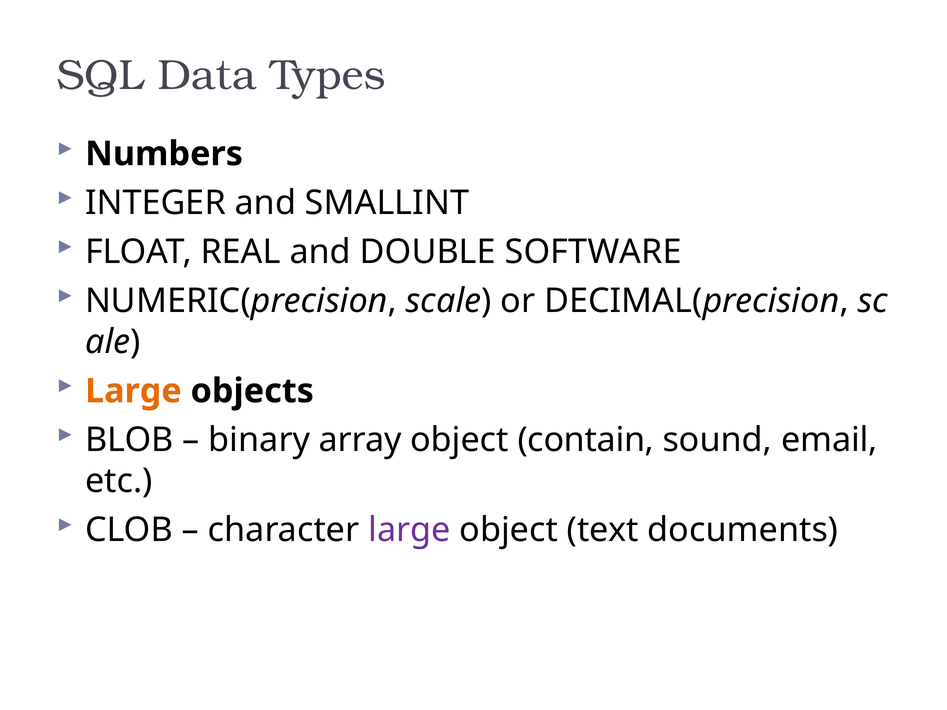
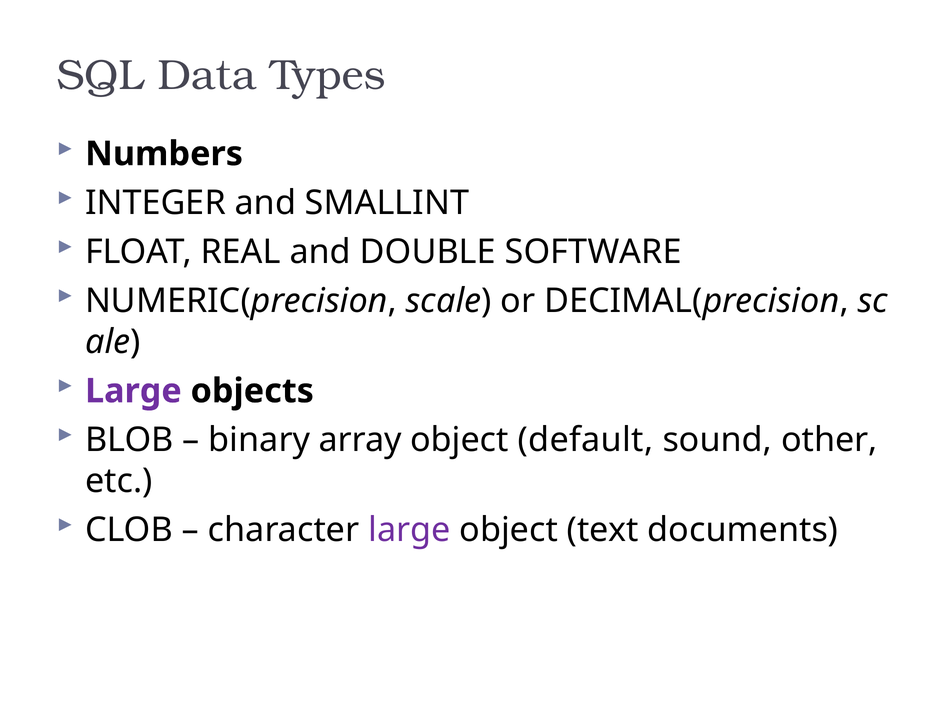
Large at (133, 391) colour: orange -> purple
contain: contain -> default
email: email -> other
